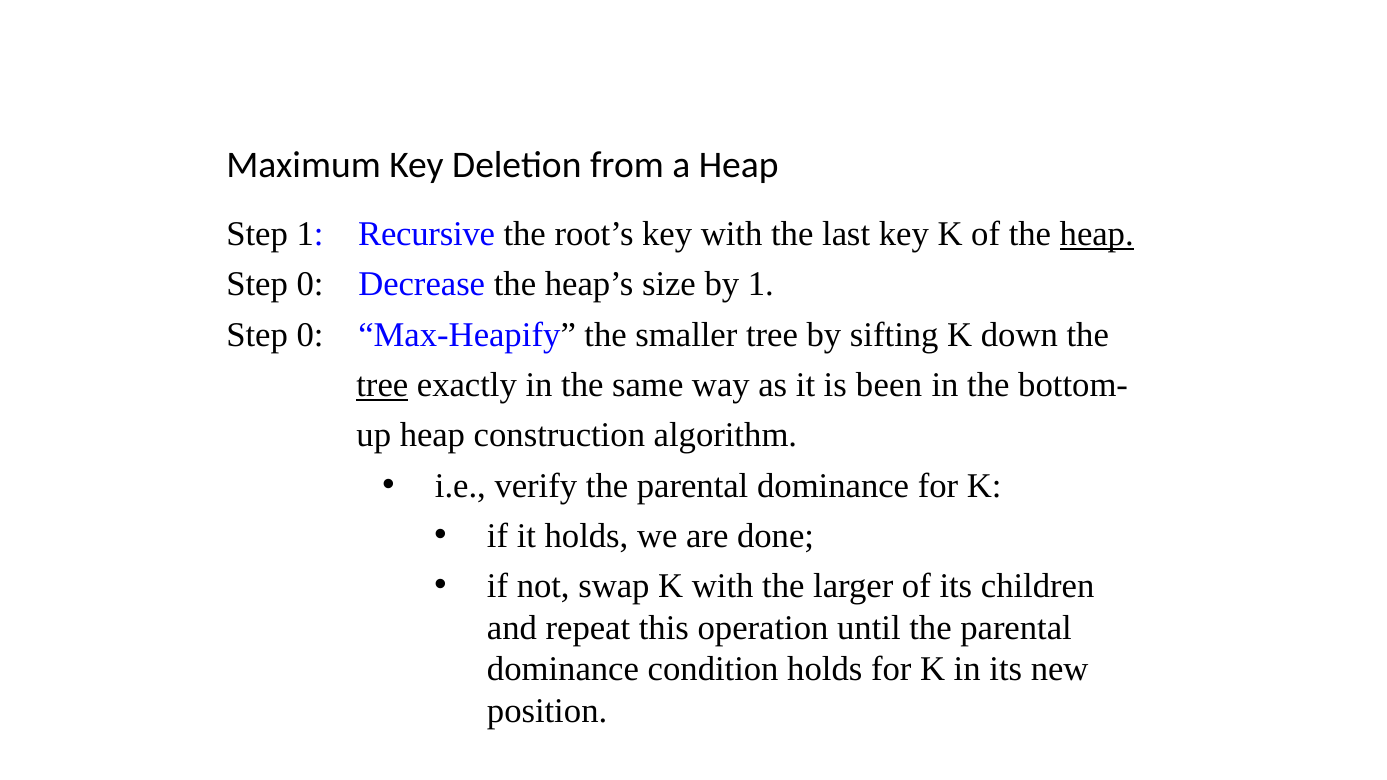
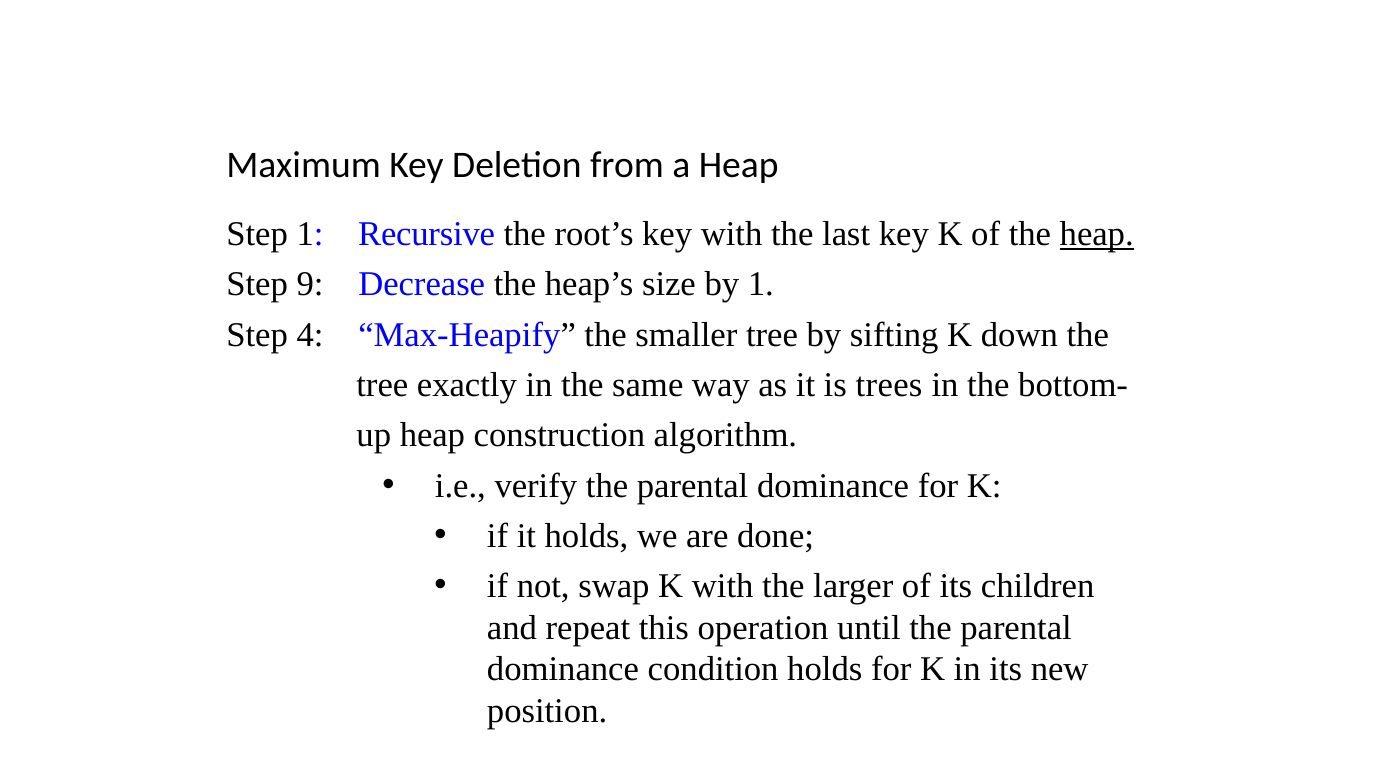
0 at (310, 285): 0 -> 9
0 at (310, 335): 0 -> 4
tree at (382, 385) underline: present -> none
been: been -> trees
